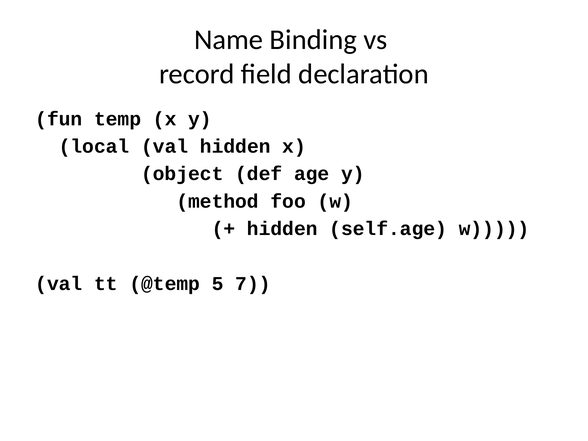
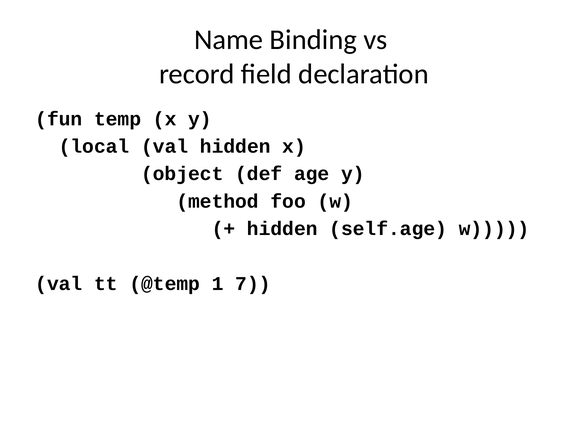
5: 5 -> 1
